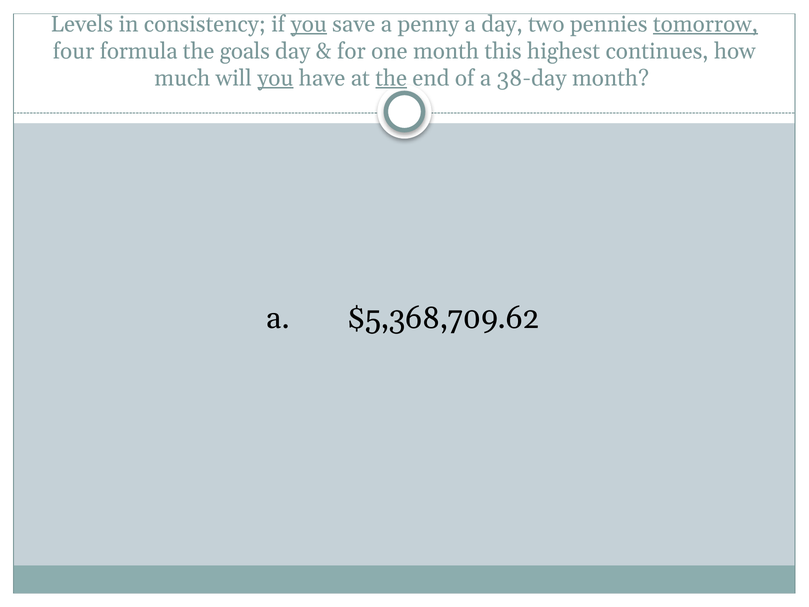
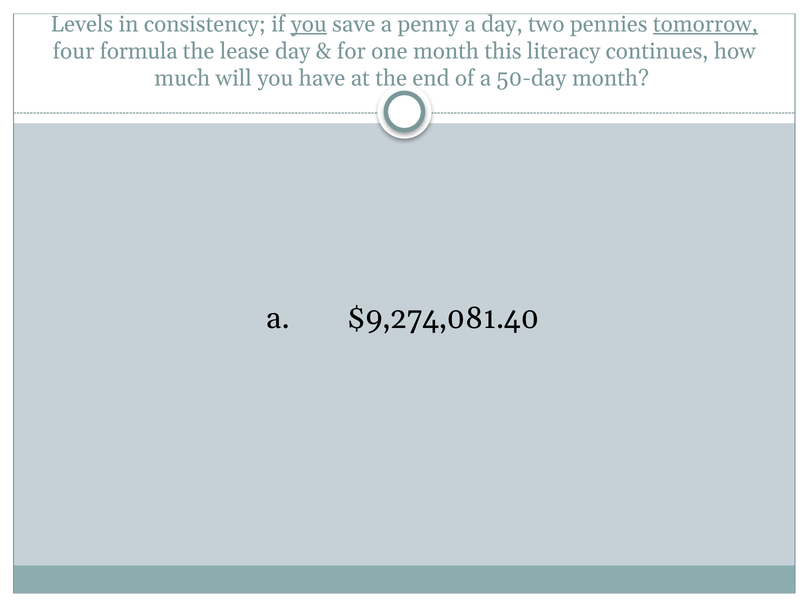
goals: goals -> lease
highest: highest -> literacy
you at (275, 78) underline: present -> none
the at (391, 78) underline: present -> none
38-day: 38-day -> 50-day
$5,368,709.62: $5,368,709.62 -> $9,274,081.40
